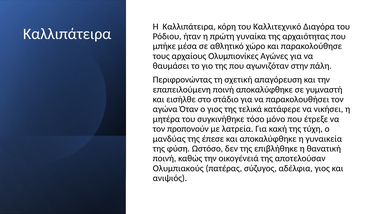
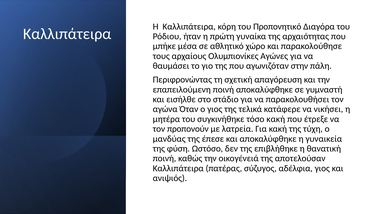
Καλλιτεχνικό: Καλλιτεχνικό -> Προπονητικό
τόσο μόνο: μόνο -> κακή
Ολυμπιακούς at (178, 168): Ολυμπιακούς -> Καλλιπάτειρα
